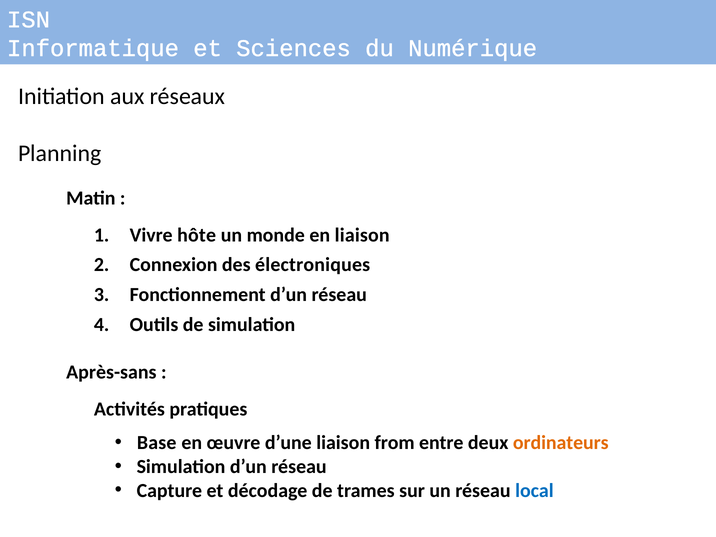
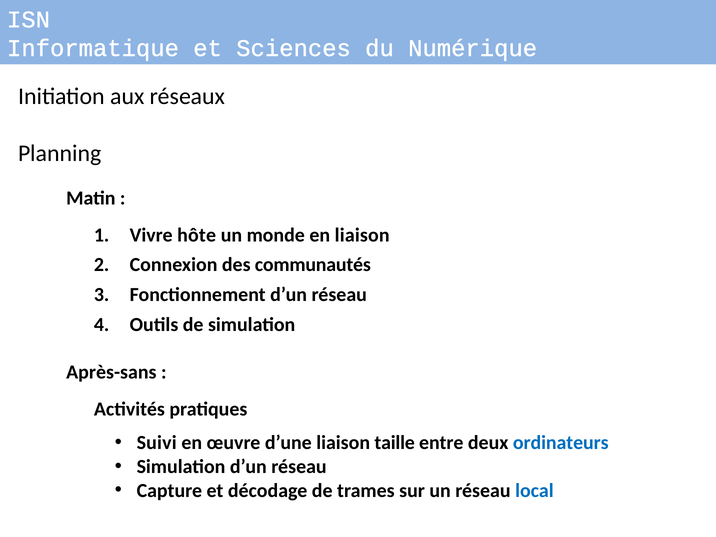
électroniques: électroniques -> communautés
Base: Base -> Suivi
from: from -> taille
ordinateurs colour: orange -> blue
